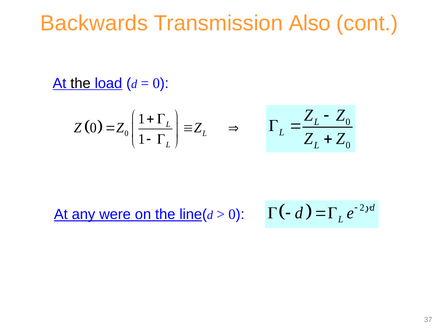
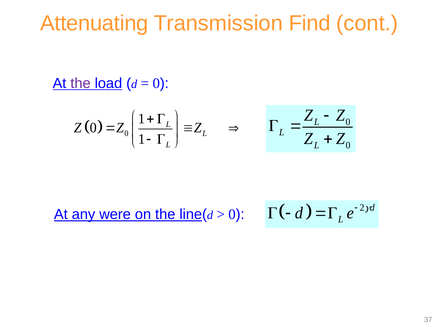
Backwards: Backwards -> Attenuating
Also: Also -> Find
the at (81, 83) colour: black -> purple
